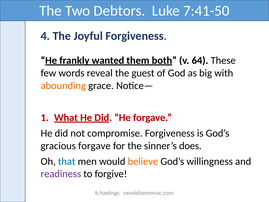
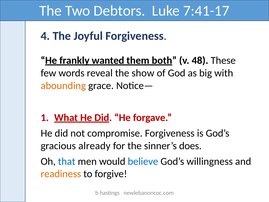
7:41-50: 7:41-50 -> 7:41-17
64: 64 -> 48
guest: guest -> show
gracious forgave: forgave -> already
believe colour: orange -> blue
readiness colour: purple -> orange
